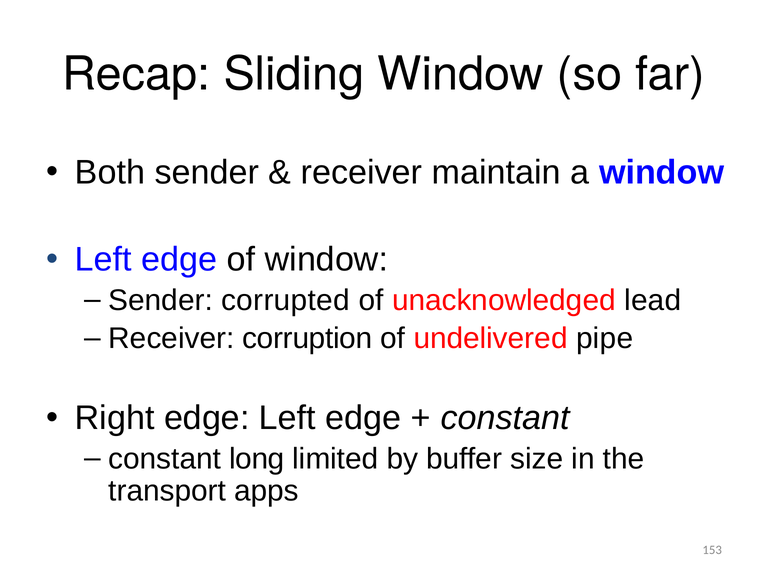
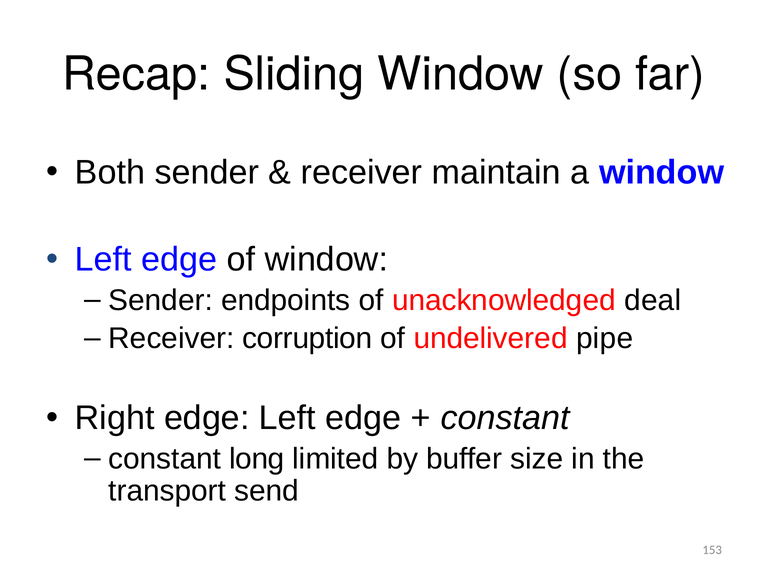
corrupted: corrupted -> endpoints
lead: lead -> deal
apps: apps -> send
